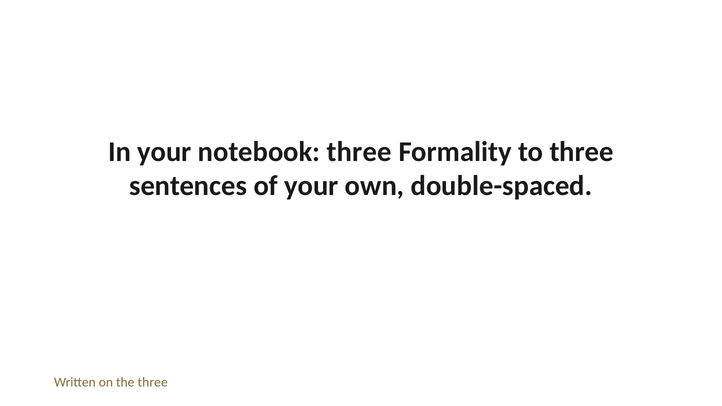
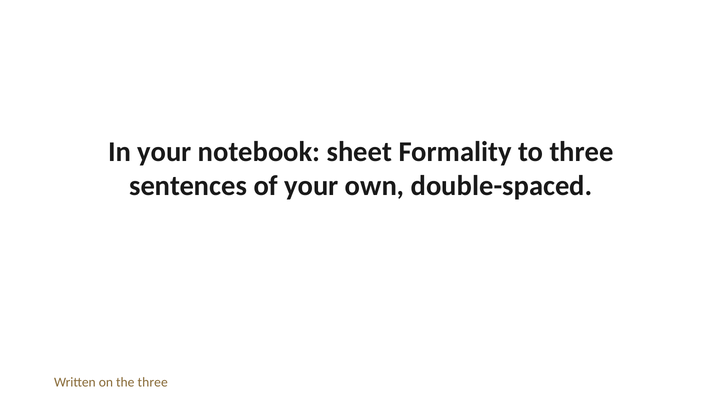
notebook three: three -> sheet
